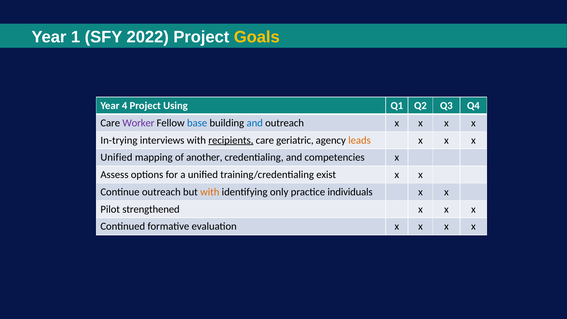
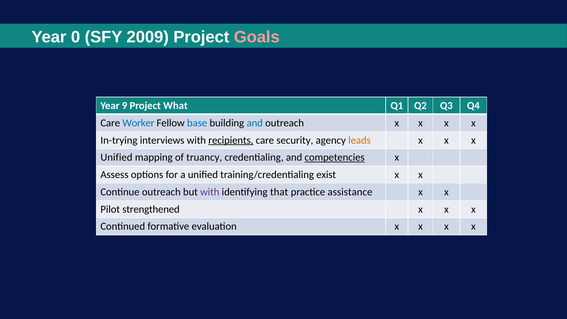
1: 1 -> 0
2022: 2022 -> 2009
Goals colour: yellow -> pink
4: 4 -> 9
Using: Using -> What
Worker colour: purple -> blue
geriatric: geriatric -> security
another: another -> truancy
competencies underline: none -> present
with at (210, 192) colour: orange -> purple
only: only -> that
individuals: individuals -> assistance
